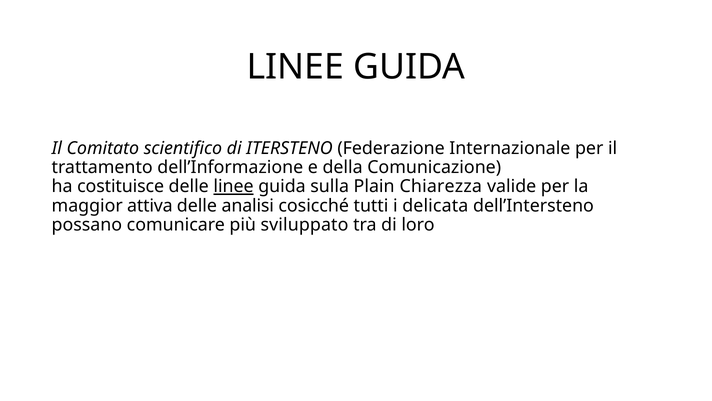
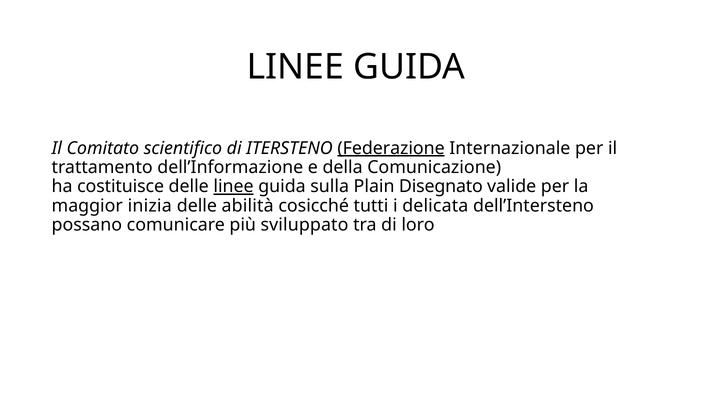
Federazione underline: none -> present
Chiarezza: Chiarezza -> Disegnato
attiva: attiva -> inizia
analisi: analisi -> abilità
